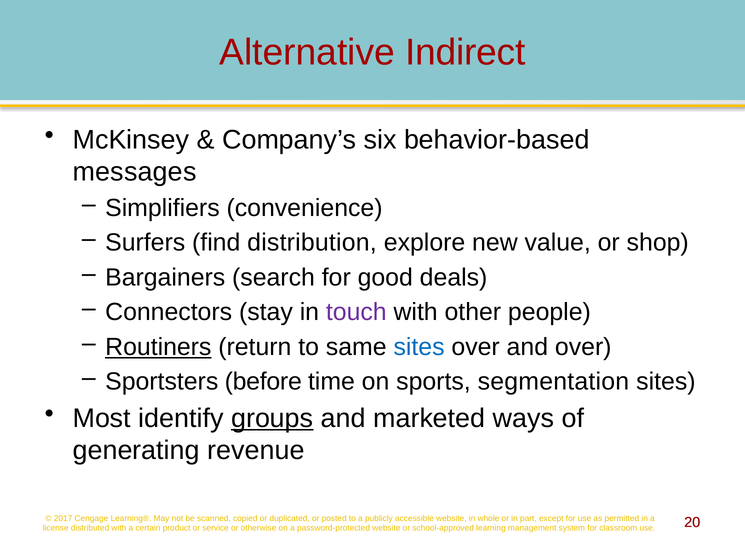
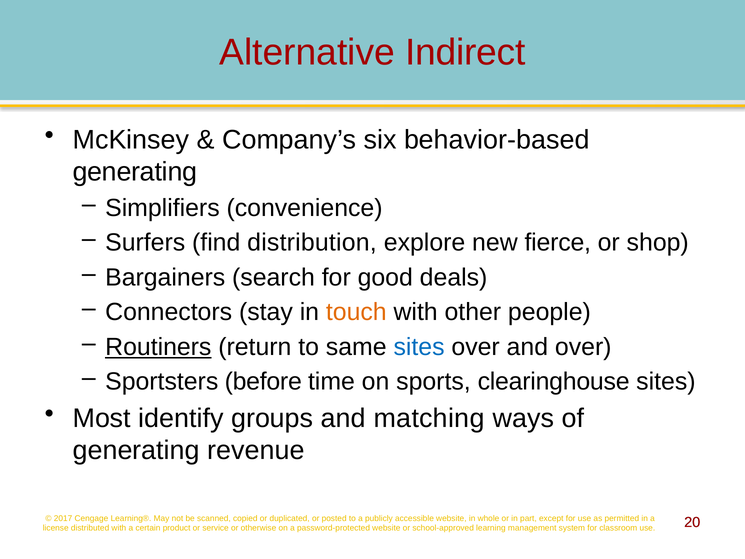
messages at (135, 172): messages -> generating
value: value -> fierce
touch colour: purple -> orange
segmentation: segmentation -> clearinghouse
groups underline: present -> none
marketed: marketed -> matching
